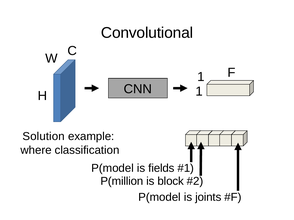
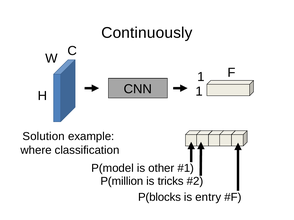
Convolutional: Convolutional -> Continuously
fields: fields -> other
block: block -> tricks
P(model at (159, 198): P(model -> P(blocks
joints: joints -> entry
